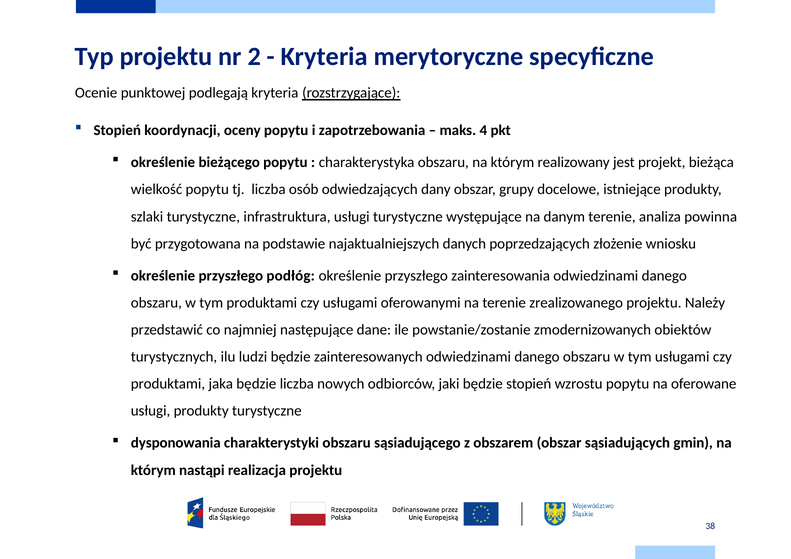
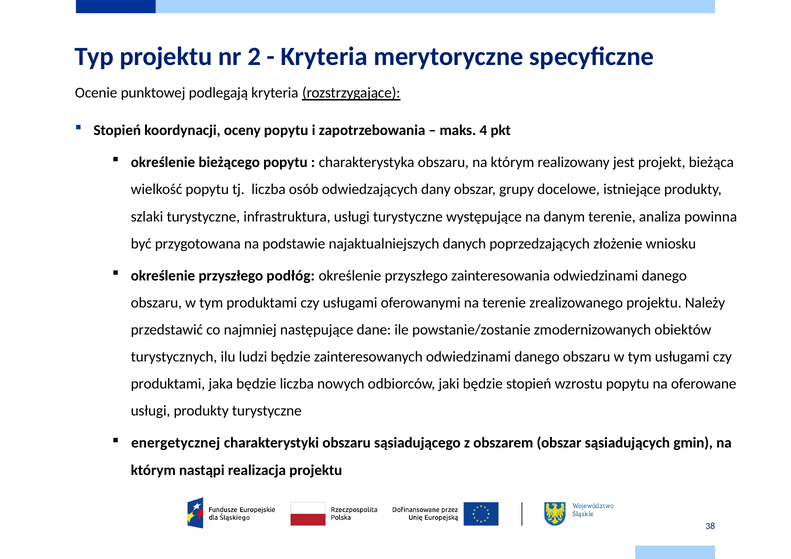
dysponowania: dysponowania -> energetycznej
